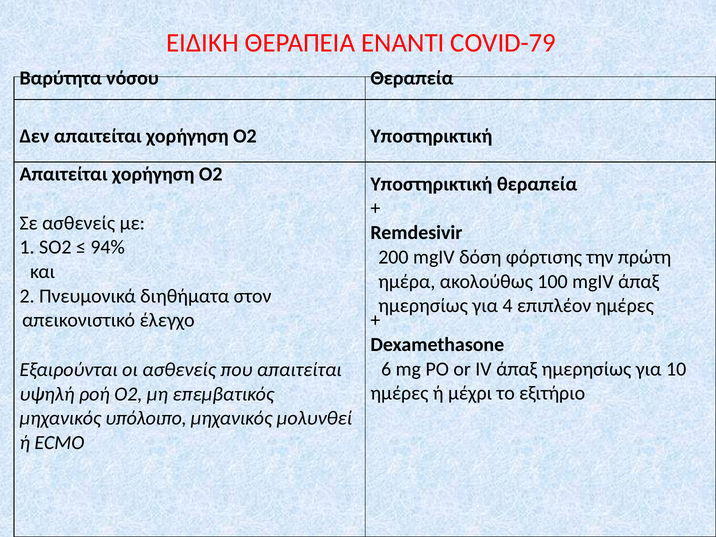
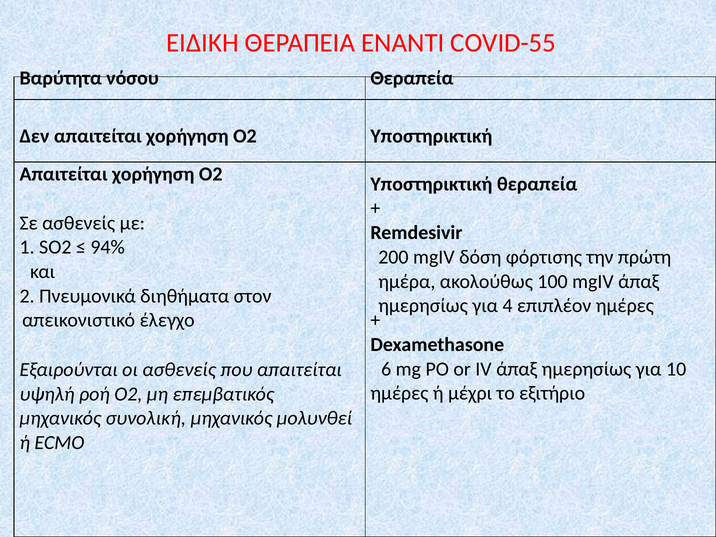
COVID-79: COVID-79 -> COVID-55
υπόλοιπο: υπόλοιπο -> συνολική
